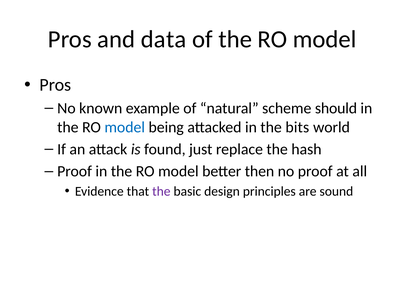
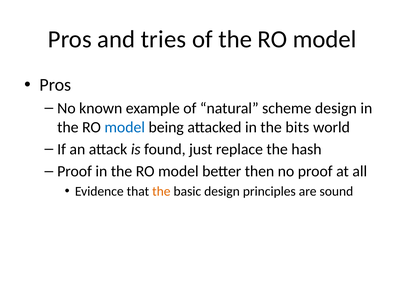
data: data -> tries
scheme should: should -> design
the at (161, 191) colour: purple -> orange
